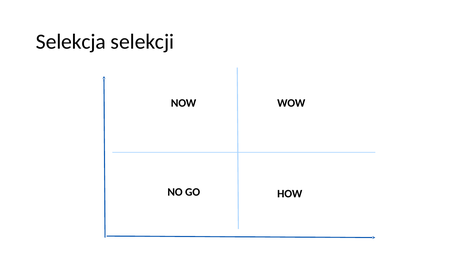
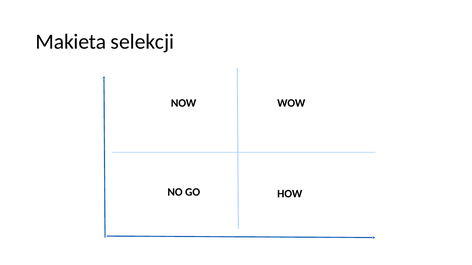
Selekcja: Selekcja -> Makieta
